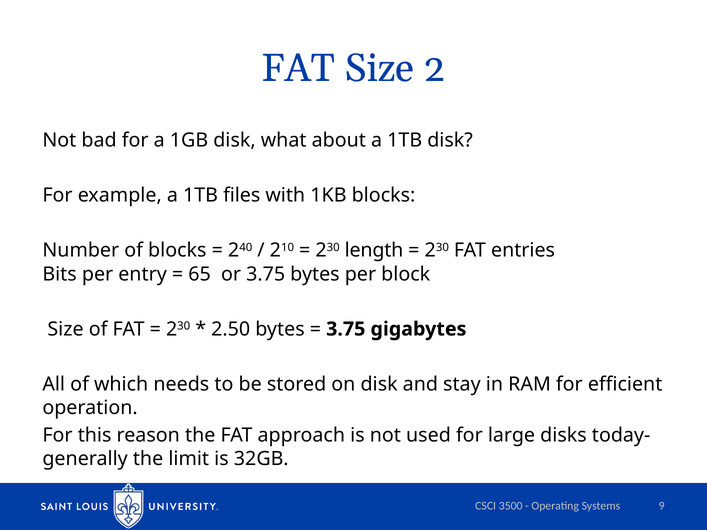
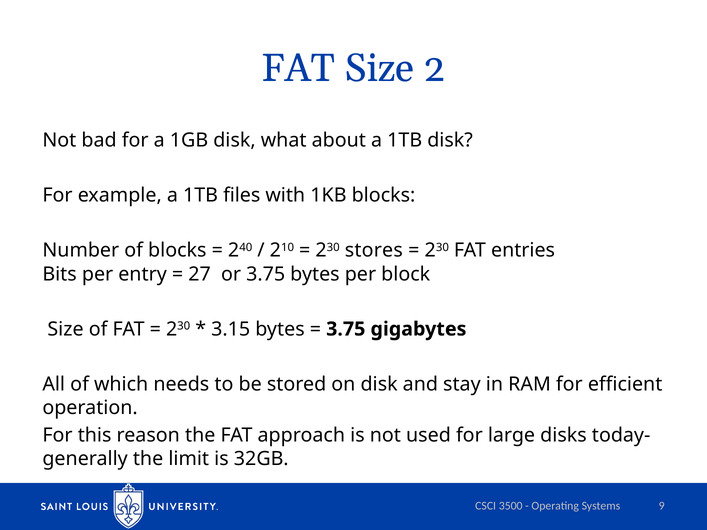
length: length -> stores
65: 65 -> 27
2.50: 2.50 -> 3.15
